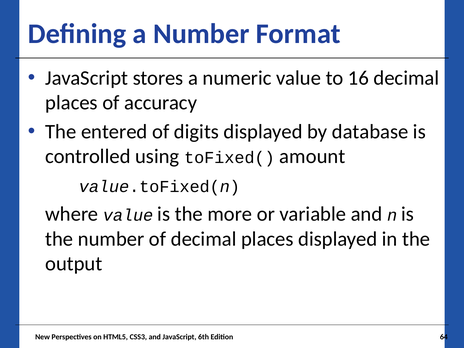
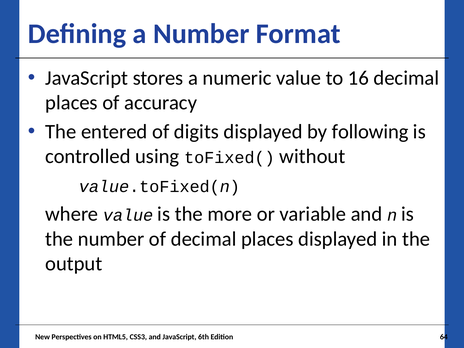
database: database -> following
amount: amount -> without
